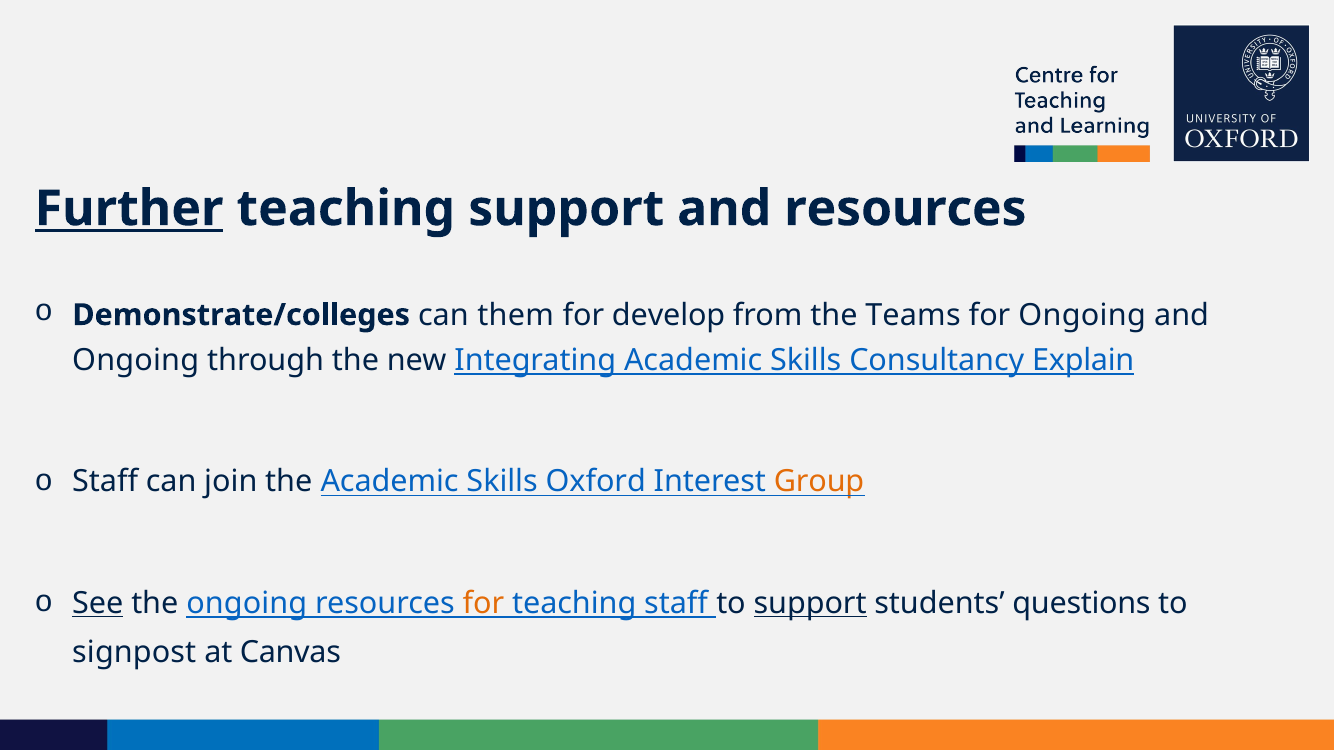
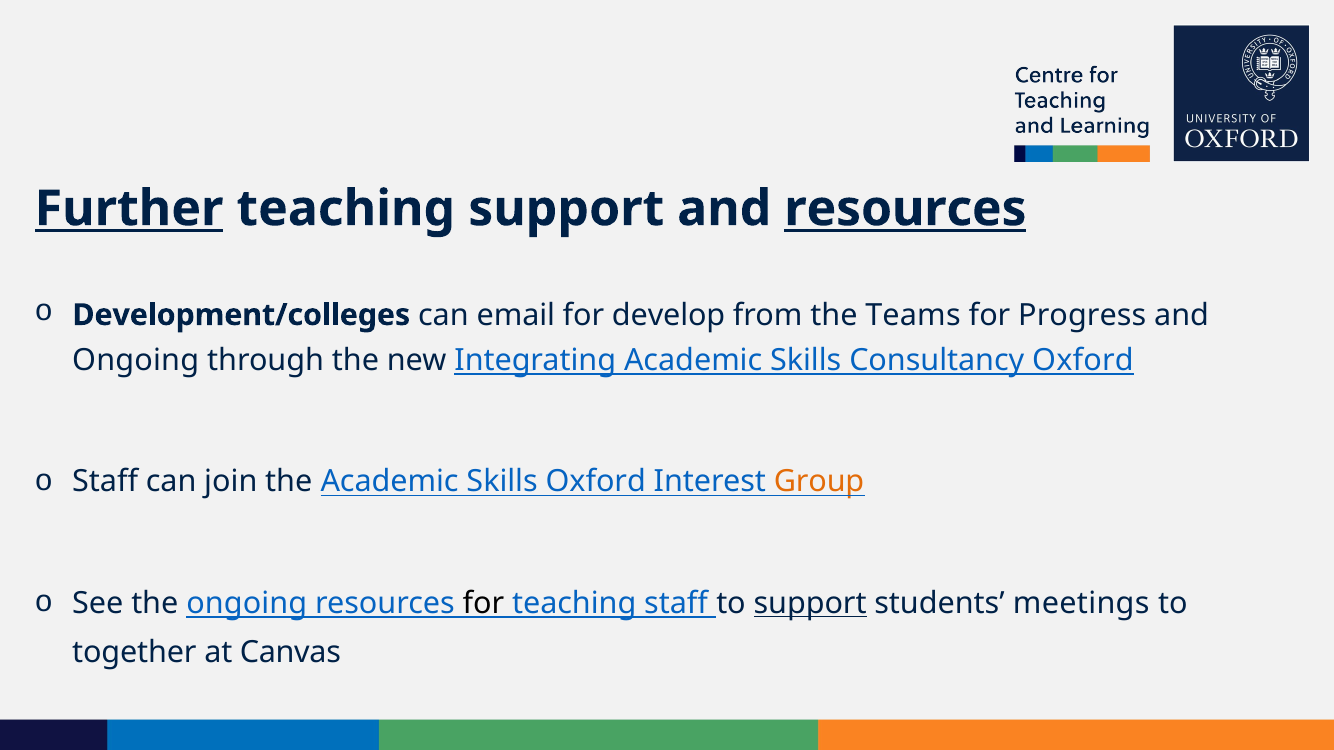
resources at (905, 209) underline: none -> present
Demonstrate/colleges: Demonstrate/colleges -> Development/colleges
them: them -> email
for Ongoing: Ongoing -> Progress
Consultancy Explain: Explain -> Oxford
See underline: present -> none
for at (483, 604) colour: orange -> black
questions: questions -> meetings
signpost: signpost -> together
